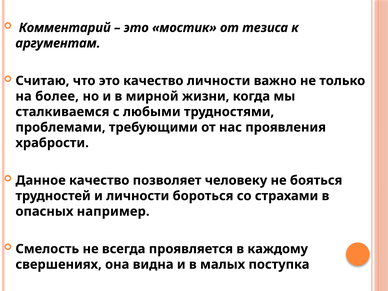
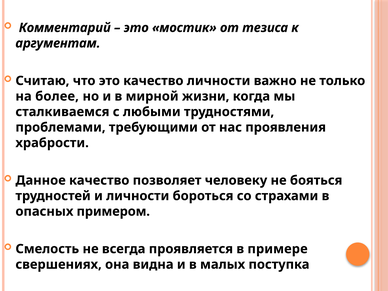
например: например -> примером
каждому: каждому -> примере
